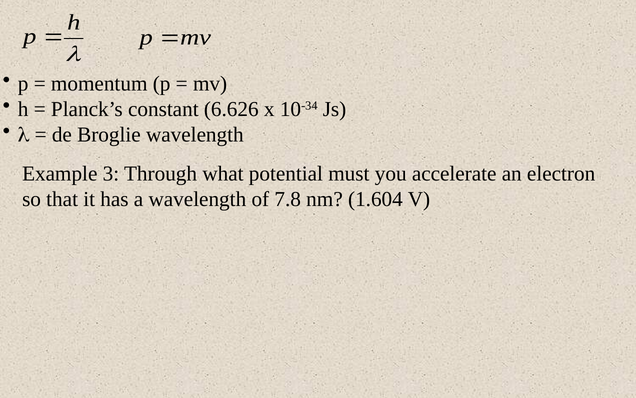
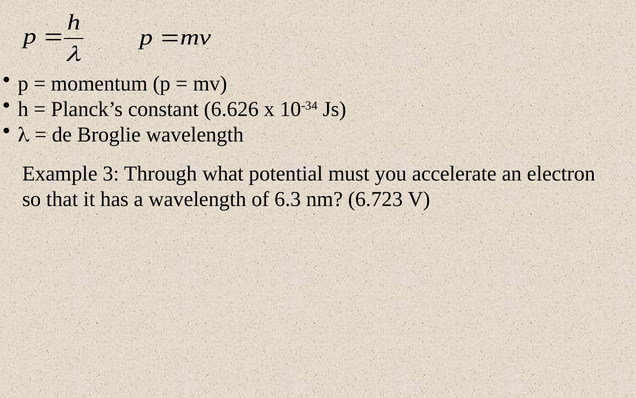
7.8: 7.8 -> 6.3
1.604: 1.604 -> 6.723
